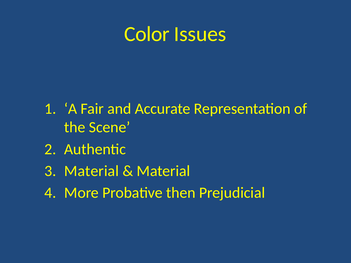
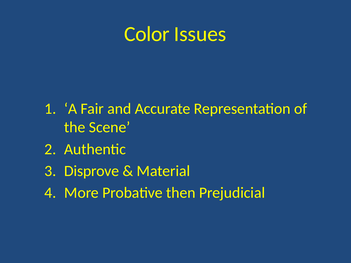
Material at (92, 171): Material -> Disprove
